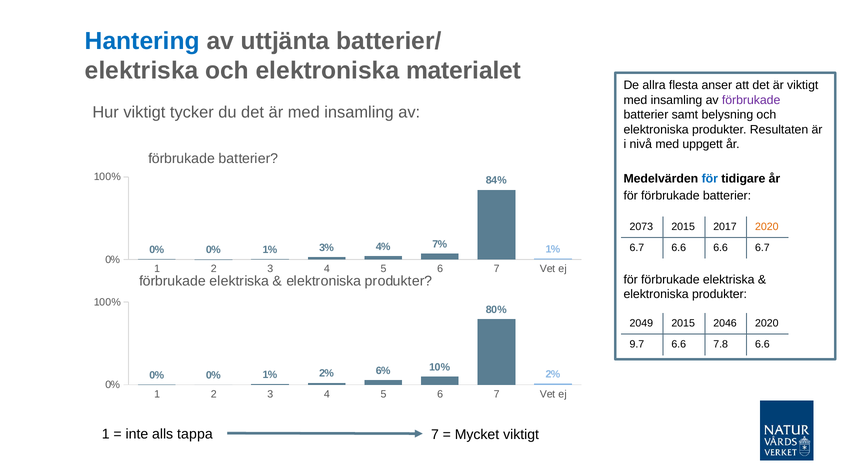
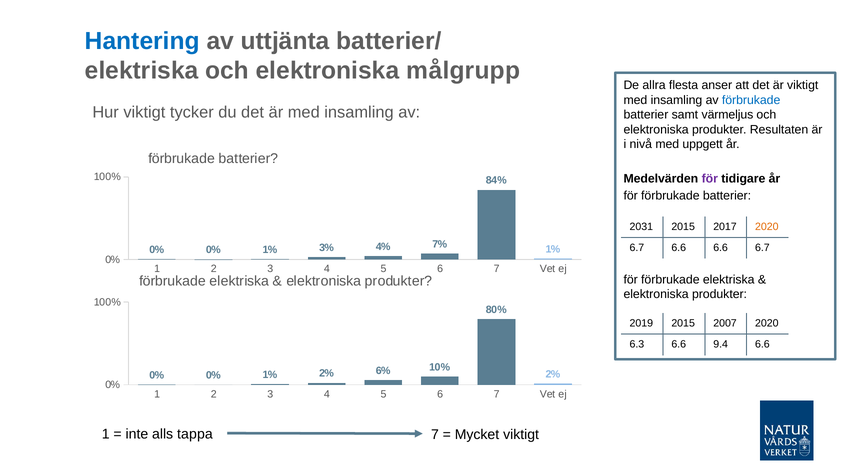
materialet: materialet -> målgrupp
förbrukade at (751, 100) colour: purple -> blue
belysning: belysning -> värmeljus
för at (710, 179) colour: blue -> purple
2073: 2073 -> 2031
2049: 2049 -> 2019
2046: 2046 -> 2007
9.7: 9.7 -> 6.3
7.8: 7.8 -> 9.4
